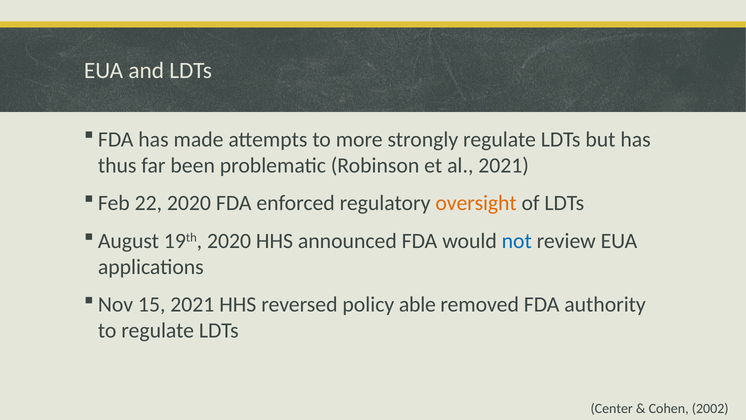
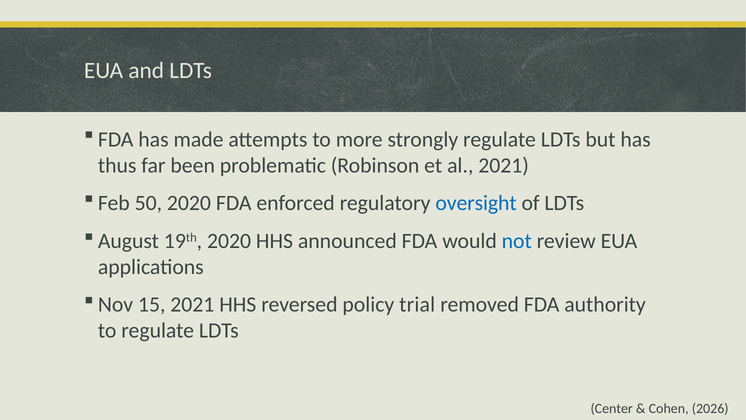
22: 22 -> 50
oversight colour: orange -> blue
able: able -> trial
2002: 2002 -> 2026
